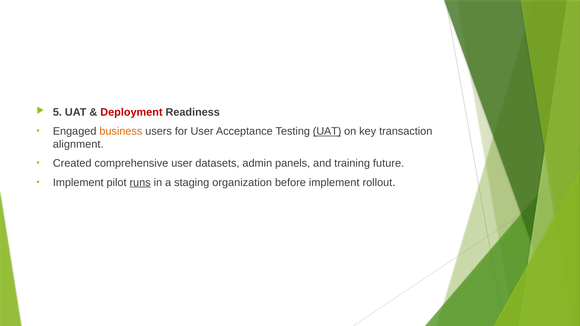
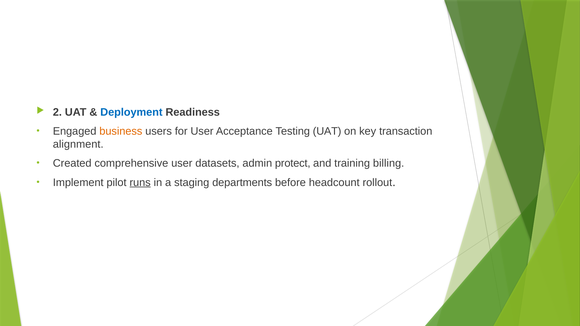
5: 5 -> 2
Deployment colour: red -> blue
UAT at (327, 131) underline: present -> none
panels: panels -> protect
future: future -> billing
organization: organization -> departments
before implement: implement -> headcount
